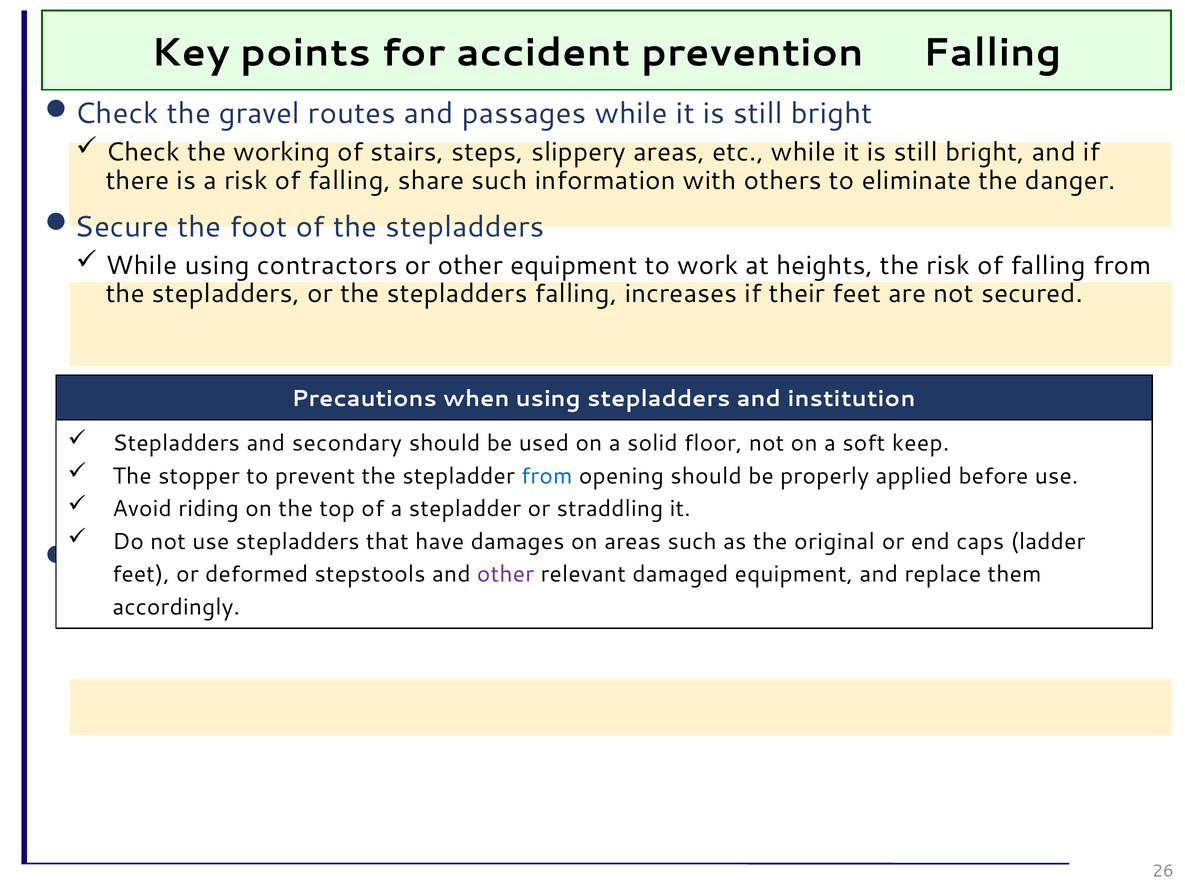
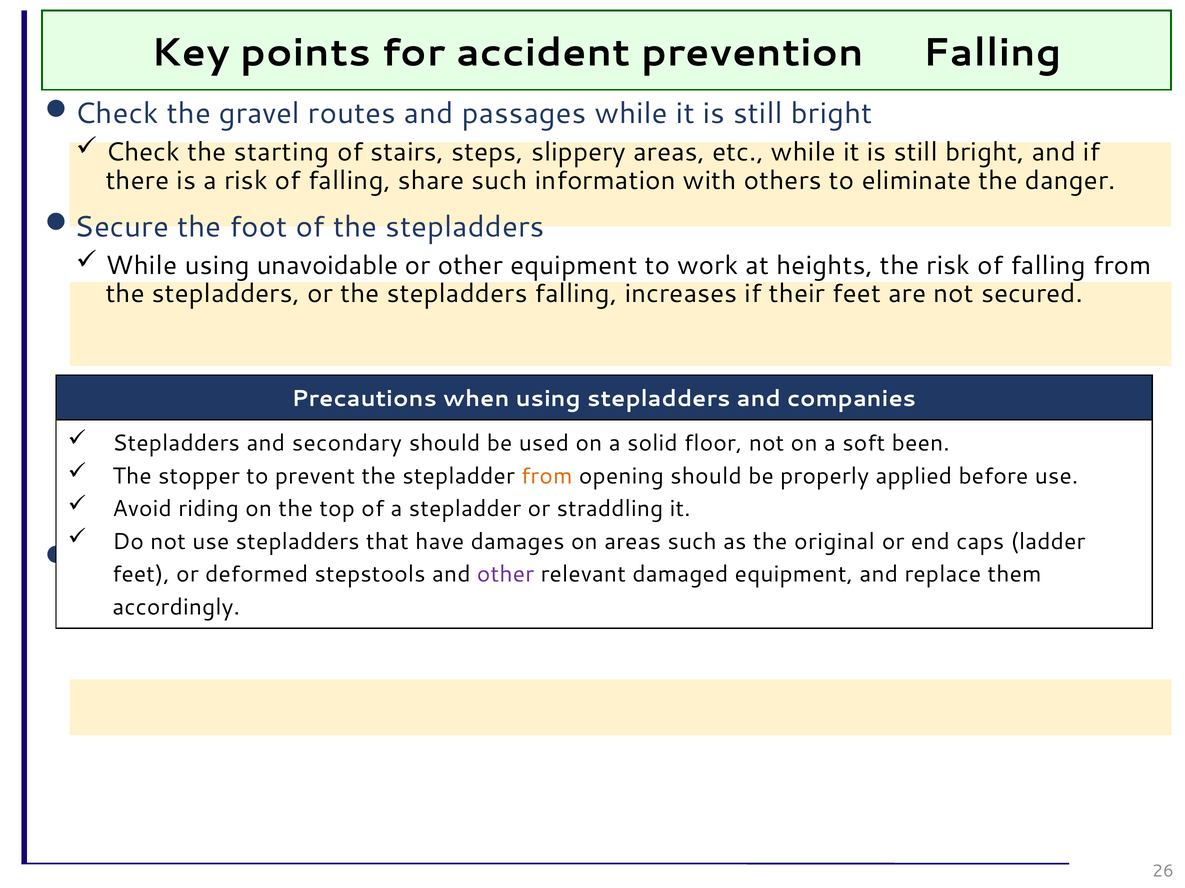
working: working -> starting
contractors: contractors -> unavoidable
institution: institution -> companies
keep: keep -> been
from at (547, 476) colour: blue -> orange
